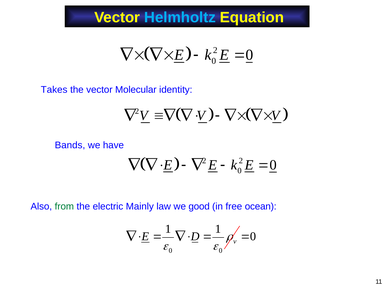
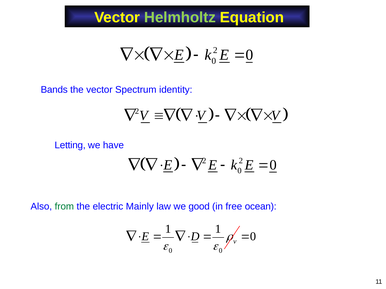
Helmholtz colour: light blue -> light green
Takes: Takes -> Bands
Molecular: Molecular -> Spectrum
Bands: Bands -> Letting
